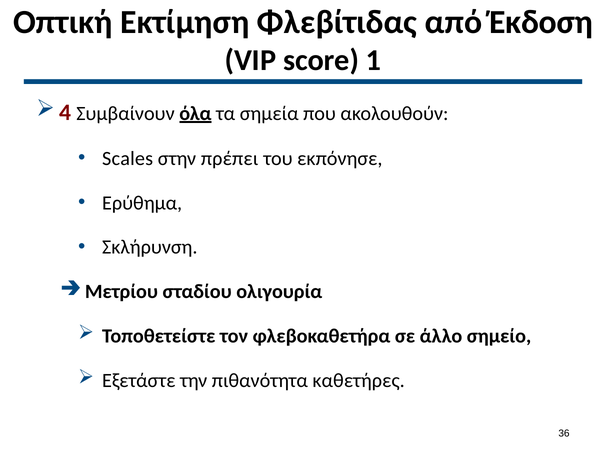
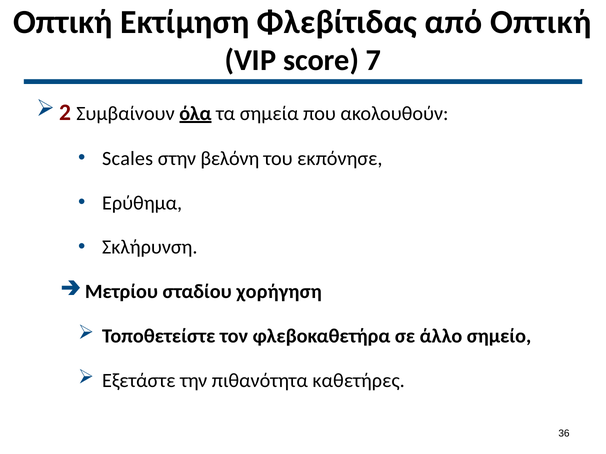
από Έκδοση: Έκδοση -> Οπτική
1: 1 -> 7
4: 4 -> 2
πρέπει: πρέπει -> βελόνη
ολιγουρία: ολιγουρία -> χορήγηση
